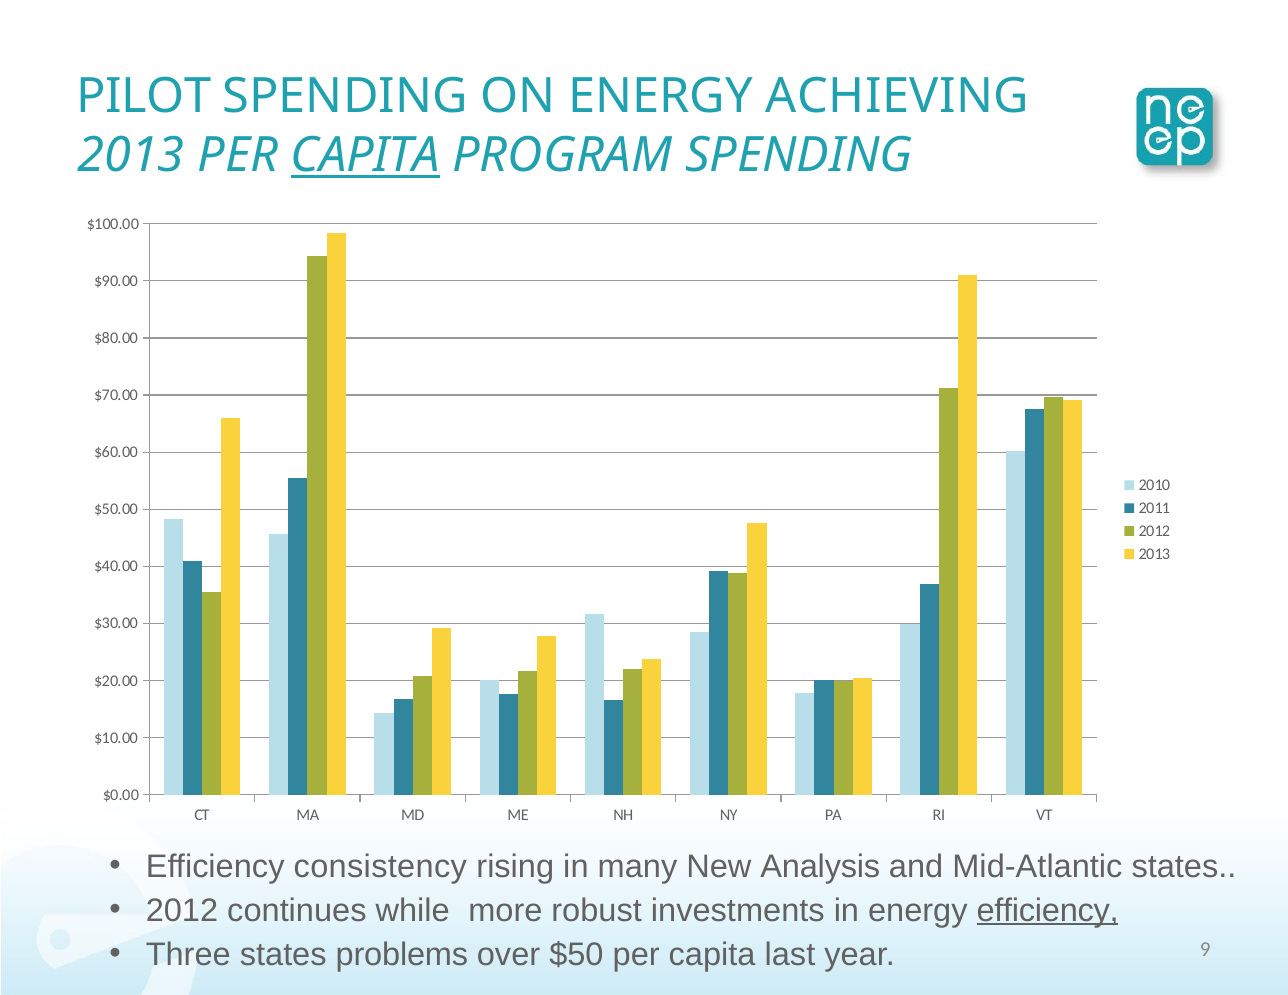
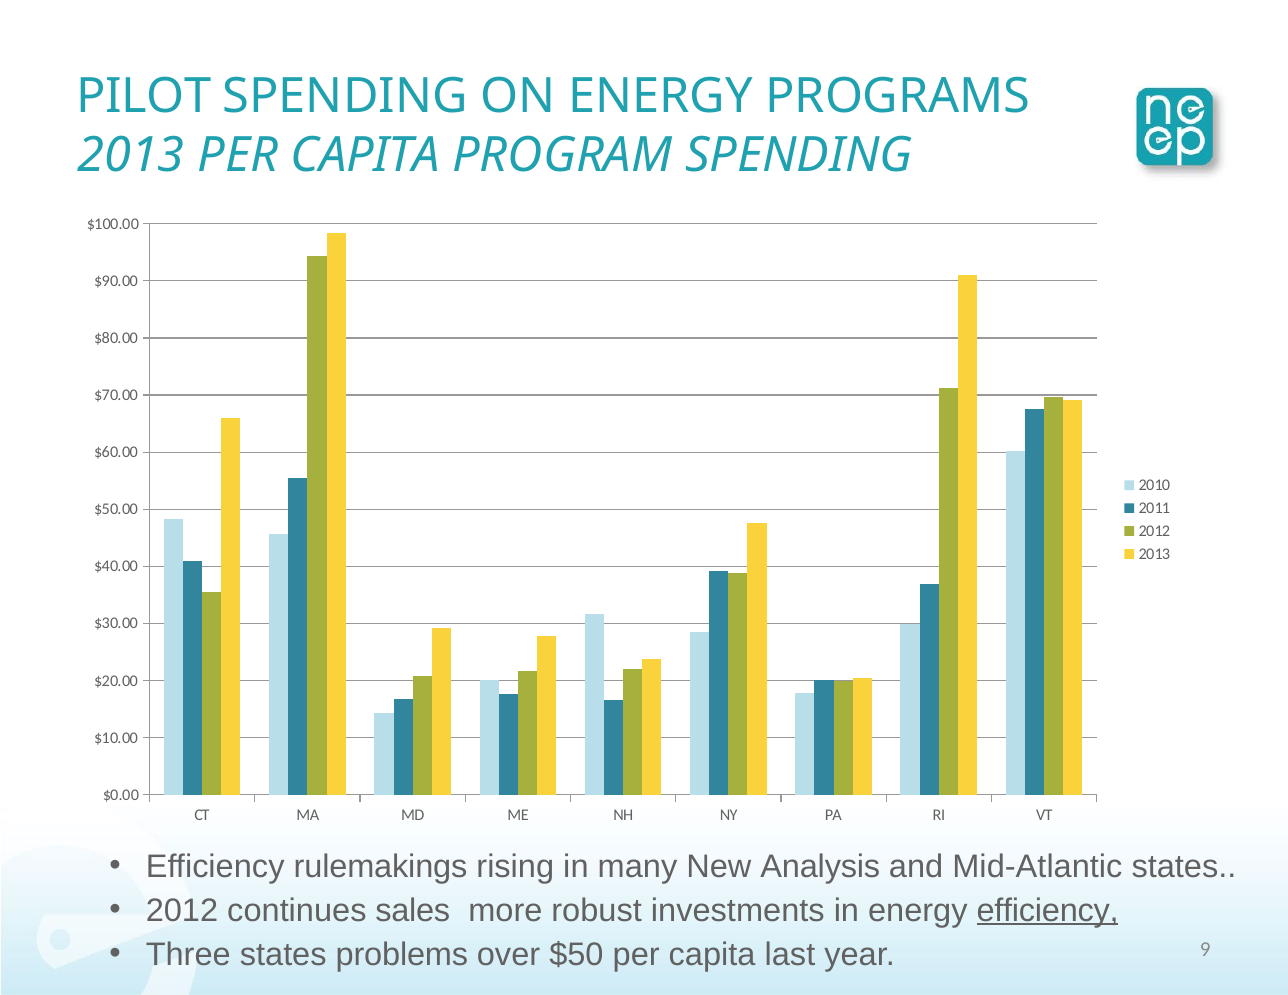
ACHIEVING: ACHIEVING -> PROGRAMS
CAPITA at (365, 155) underline: present -> none
consistency: consistency -> rulemakings
while: while -> sales
